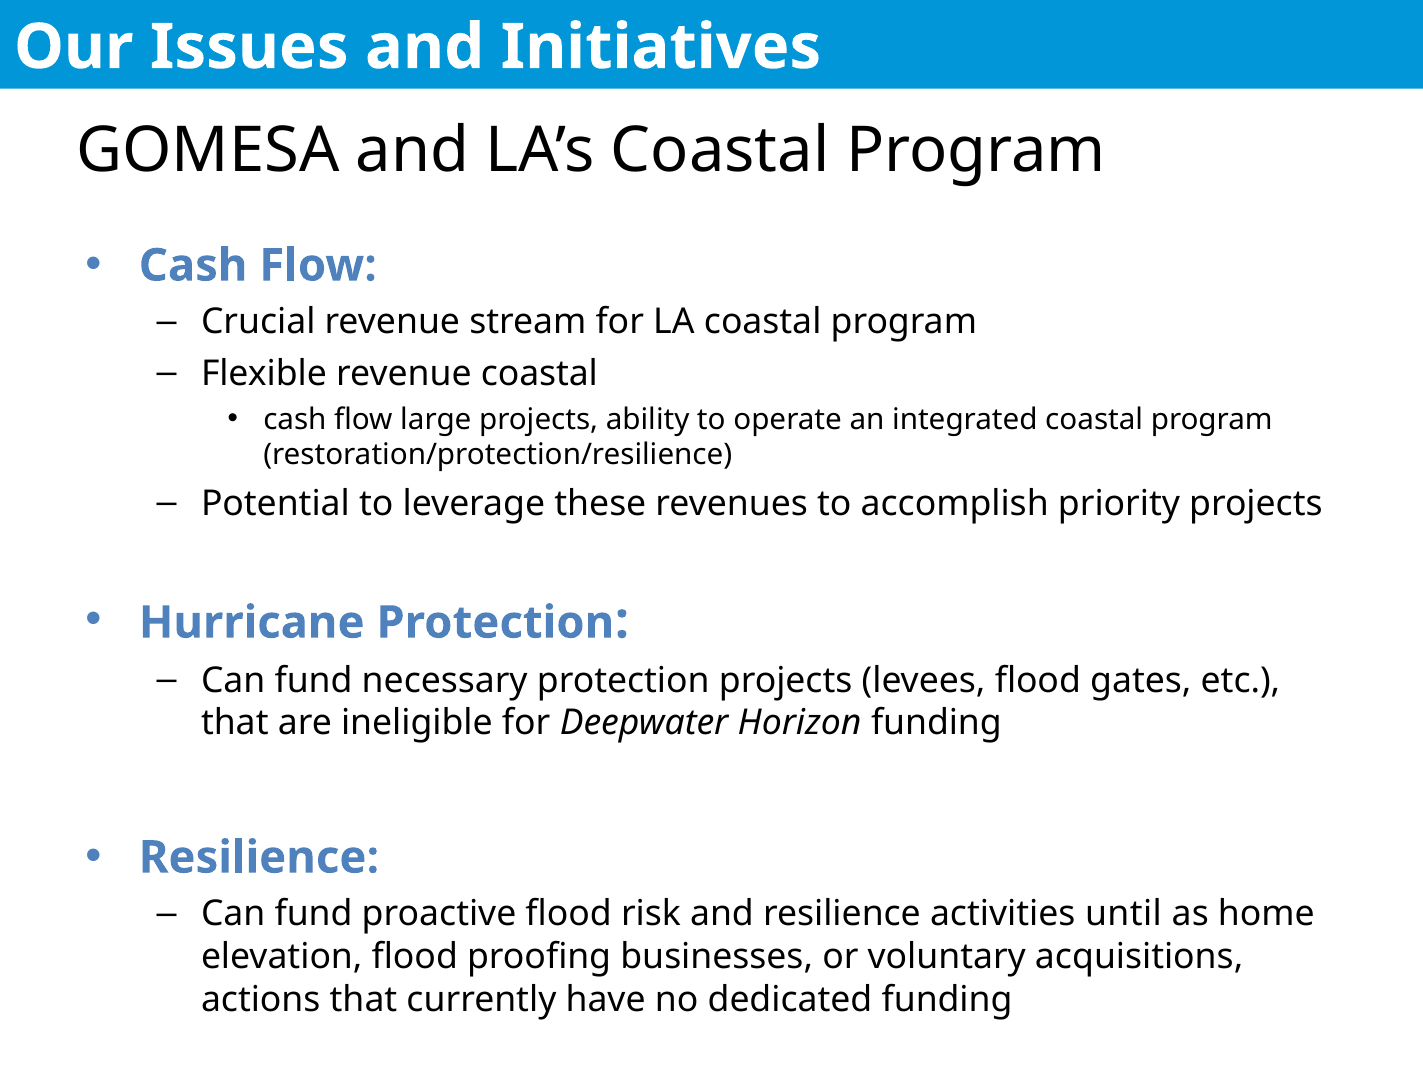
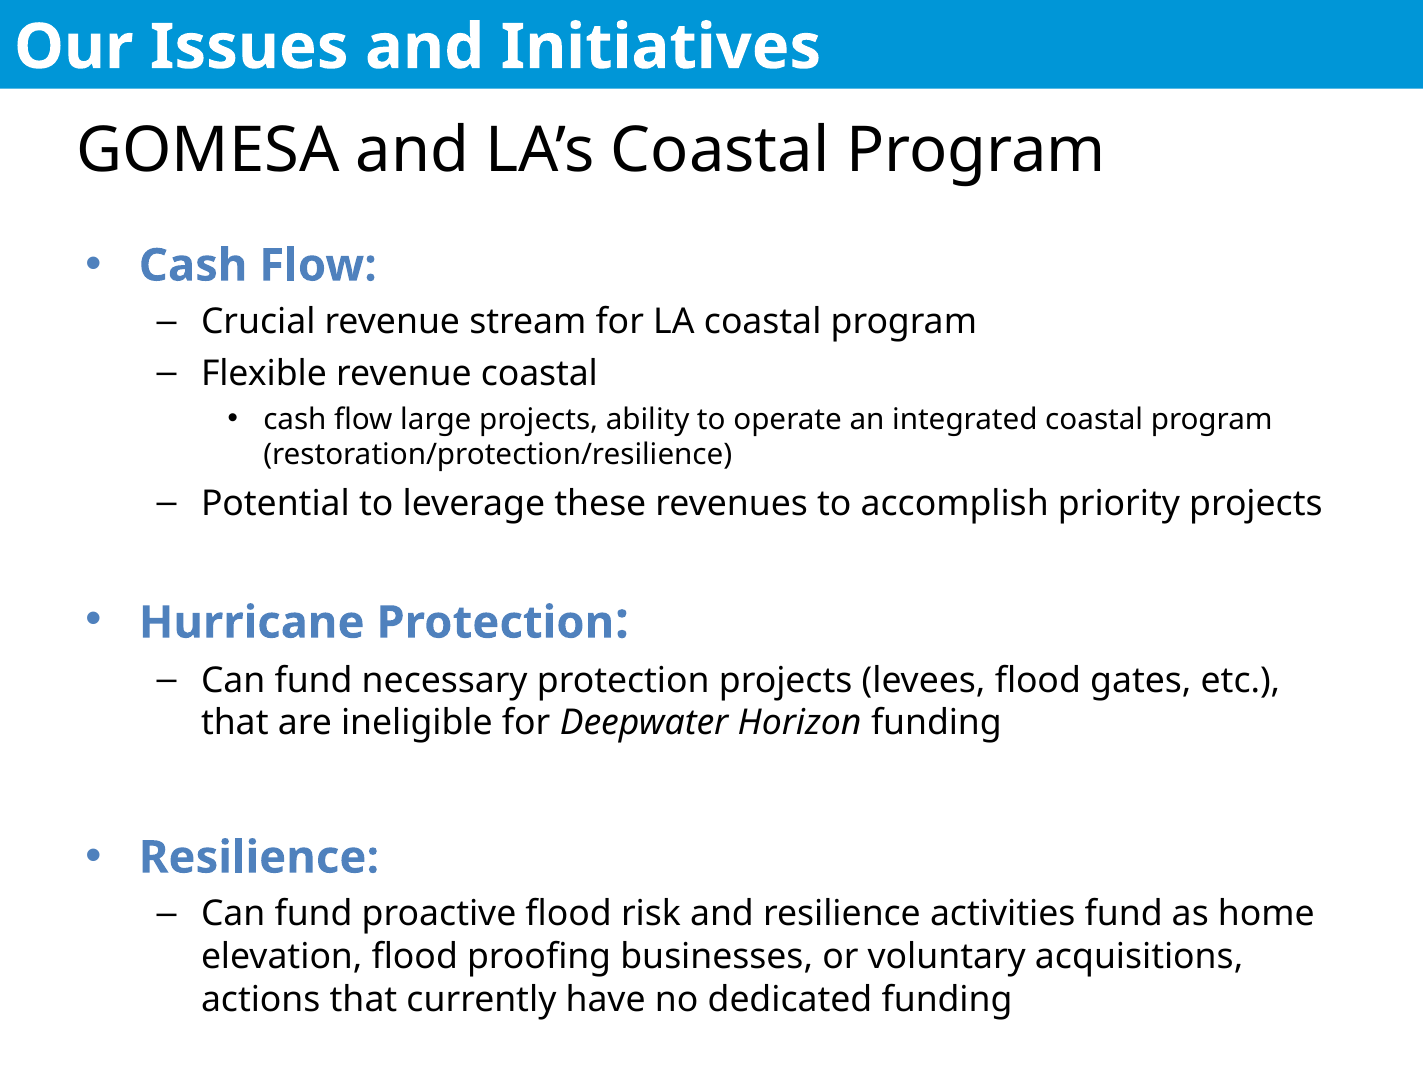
activities until: until -> fund
